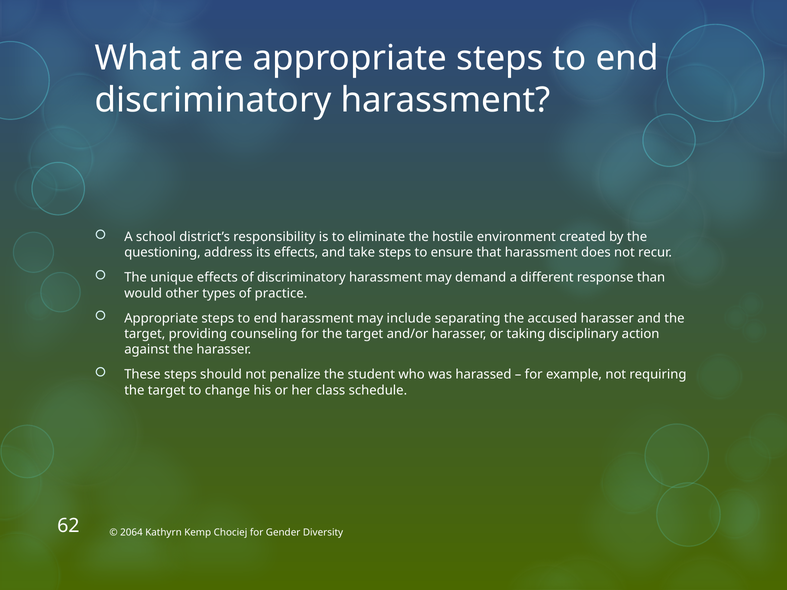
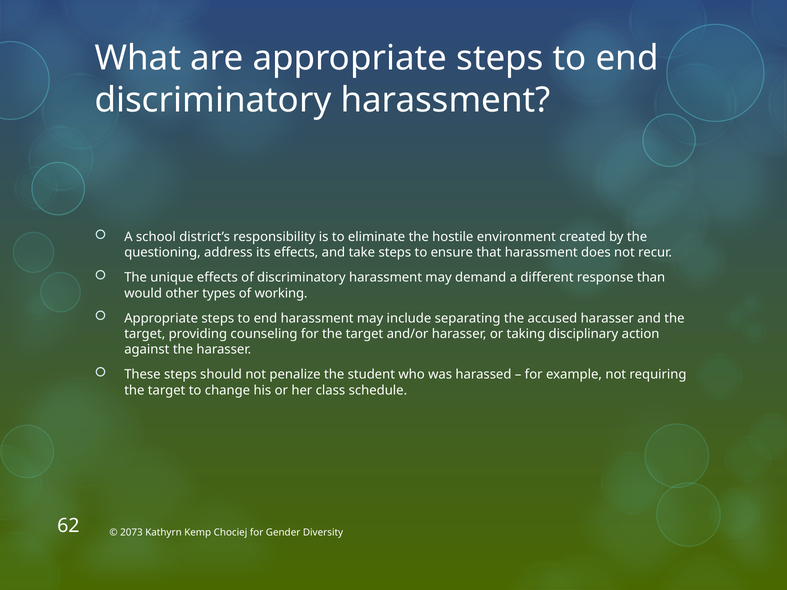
practice: practice -> working
2064: 2064 -> 2073
